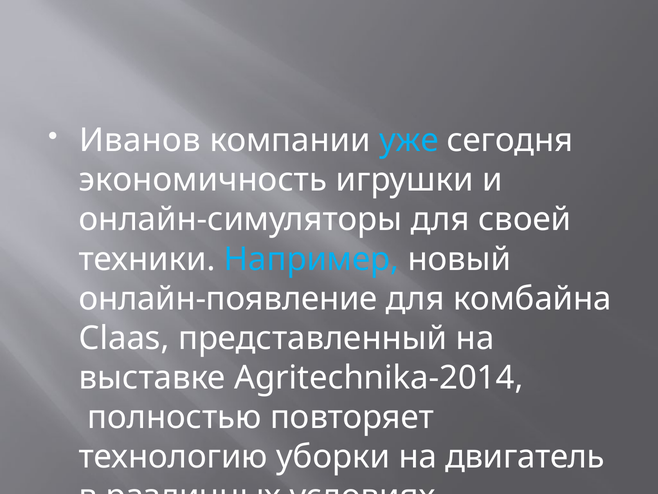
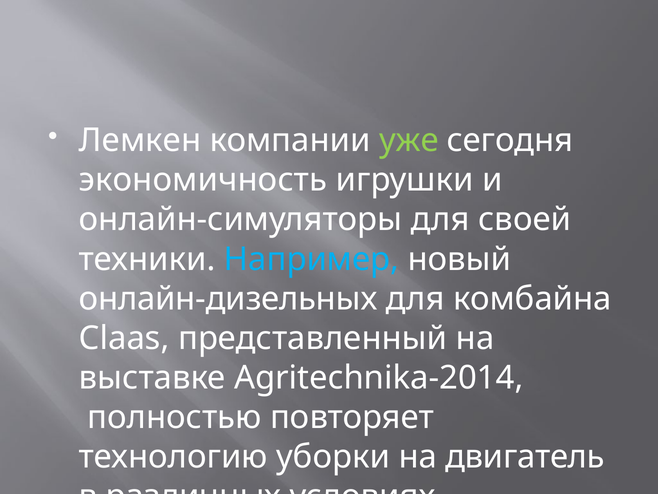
Иванов: Иванов -> Лемкен
уже colour: light blue -> light green
онлайн-появление: онлайн-появление -> онлайн-дизельных
